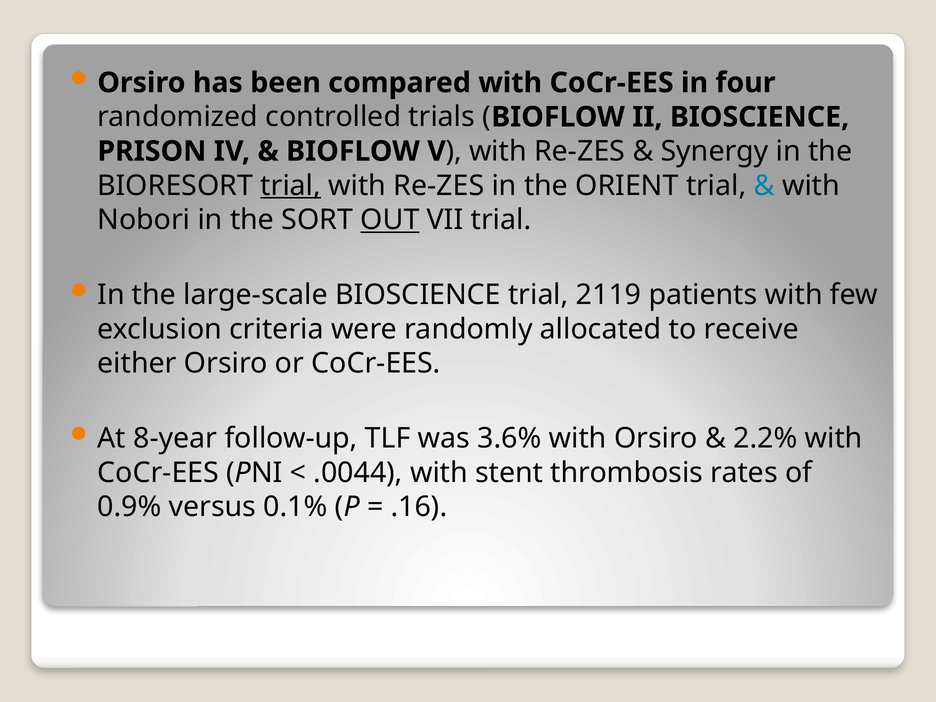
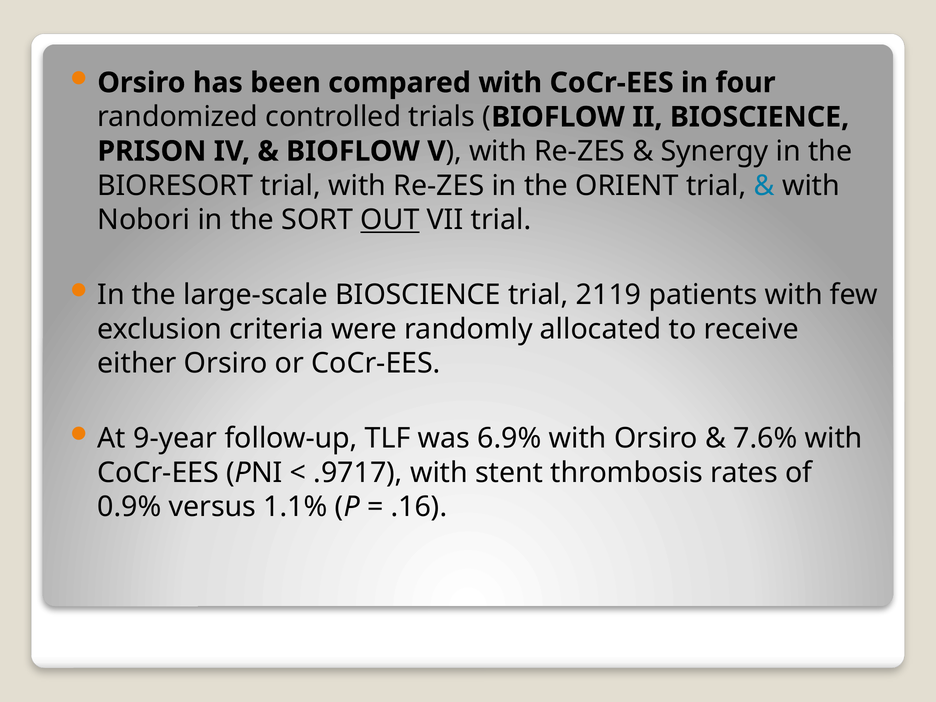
trial at (291, 186) underline: present -> none
8-year: 8-year -> 9-year
3.6%: 3.6% -> 6.9%
2.2%: 2.2% -> 7.6%
.0044: .0044 -> .9717
0.1%: 0.1% -> 1.1%
